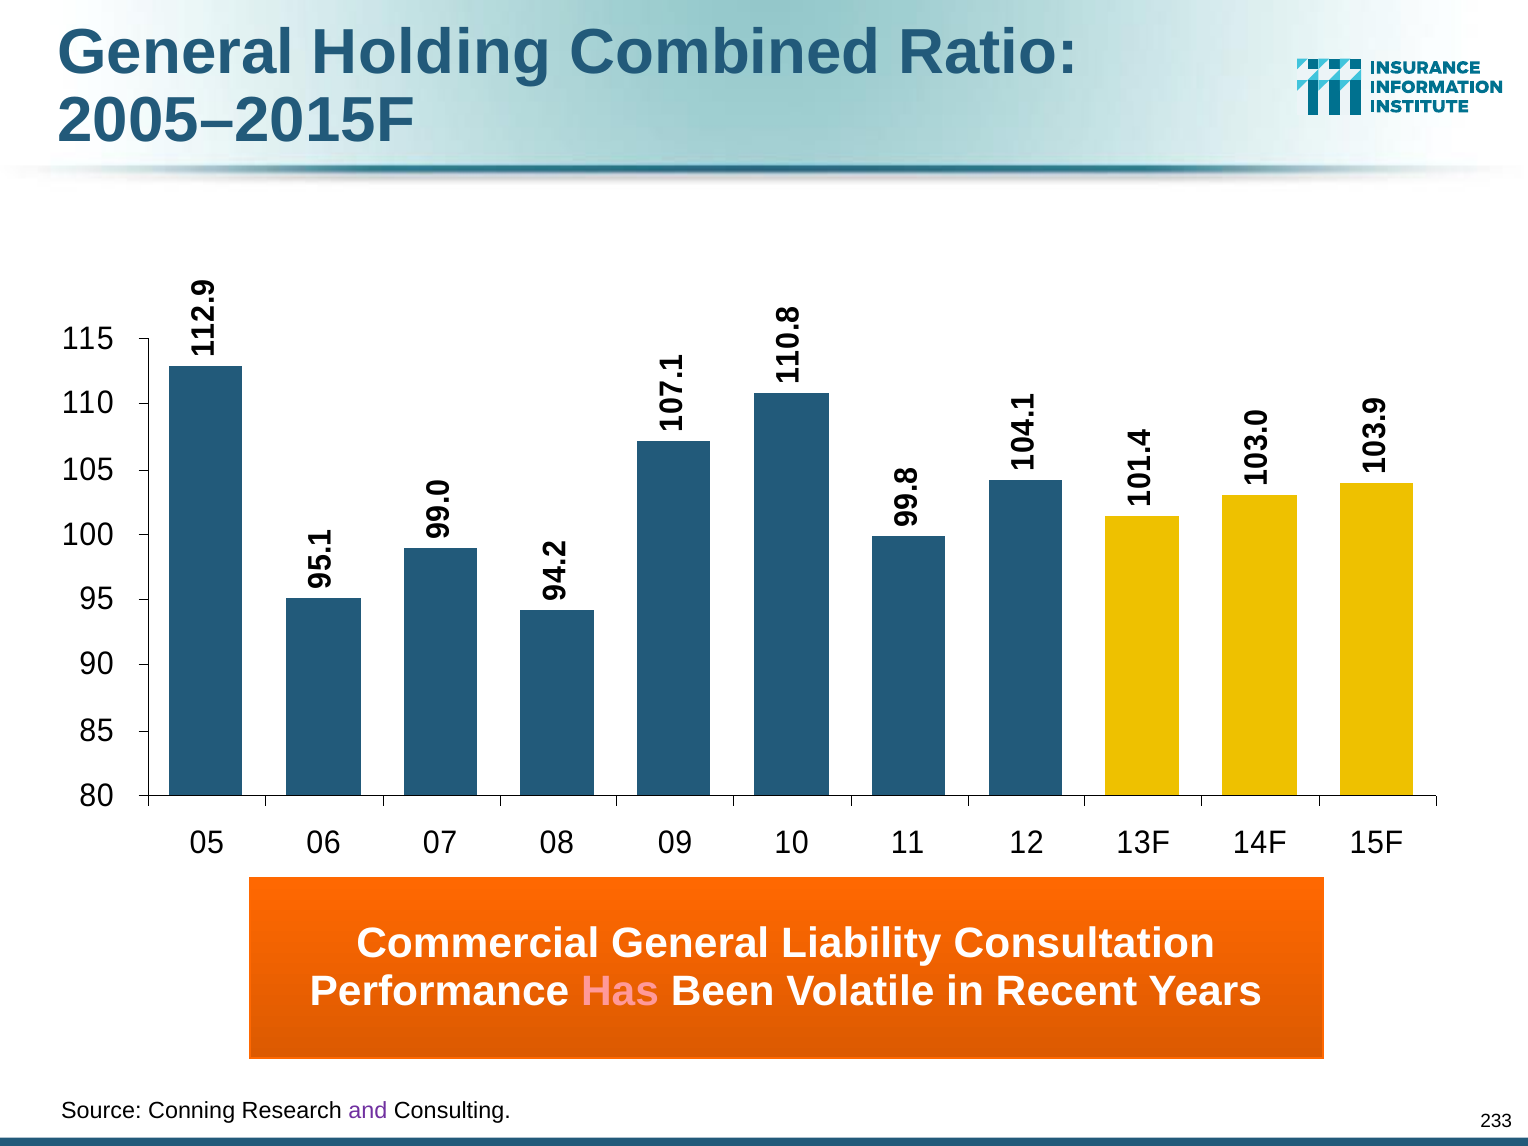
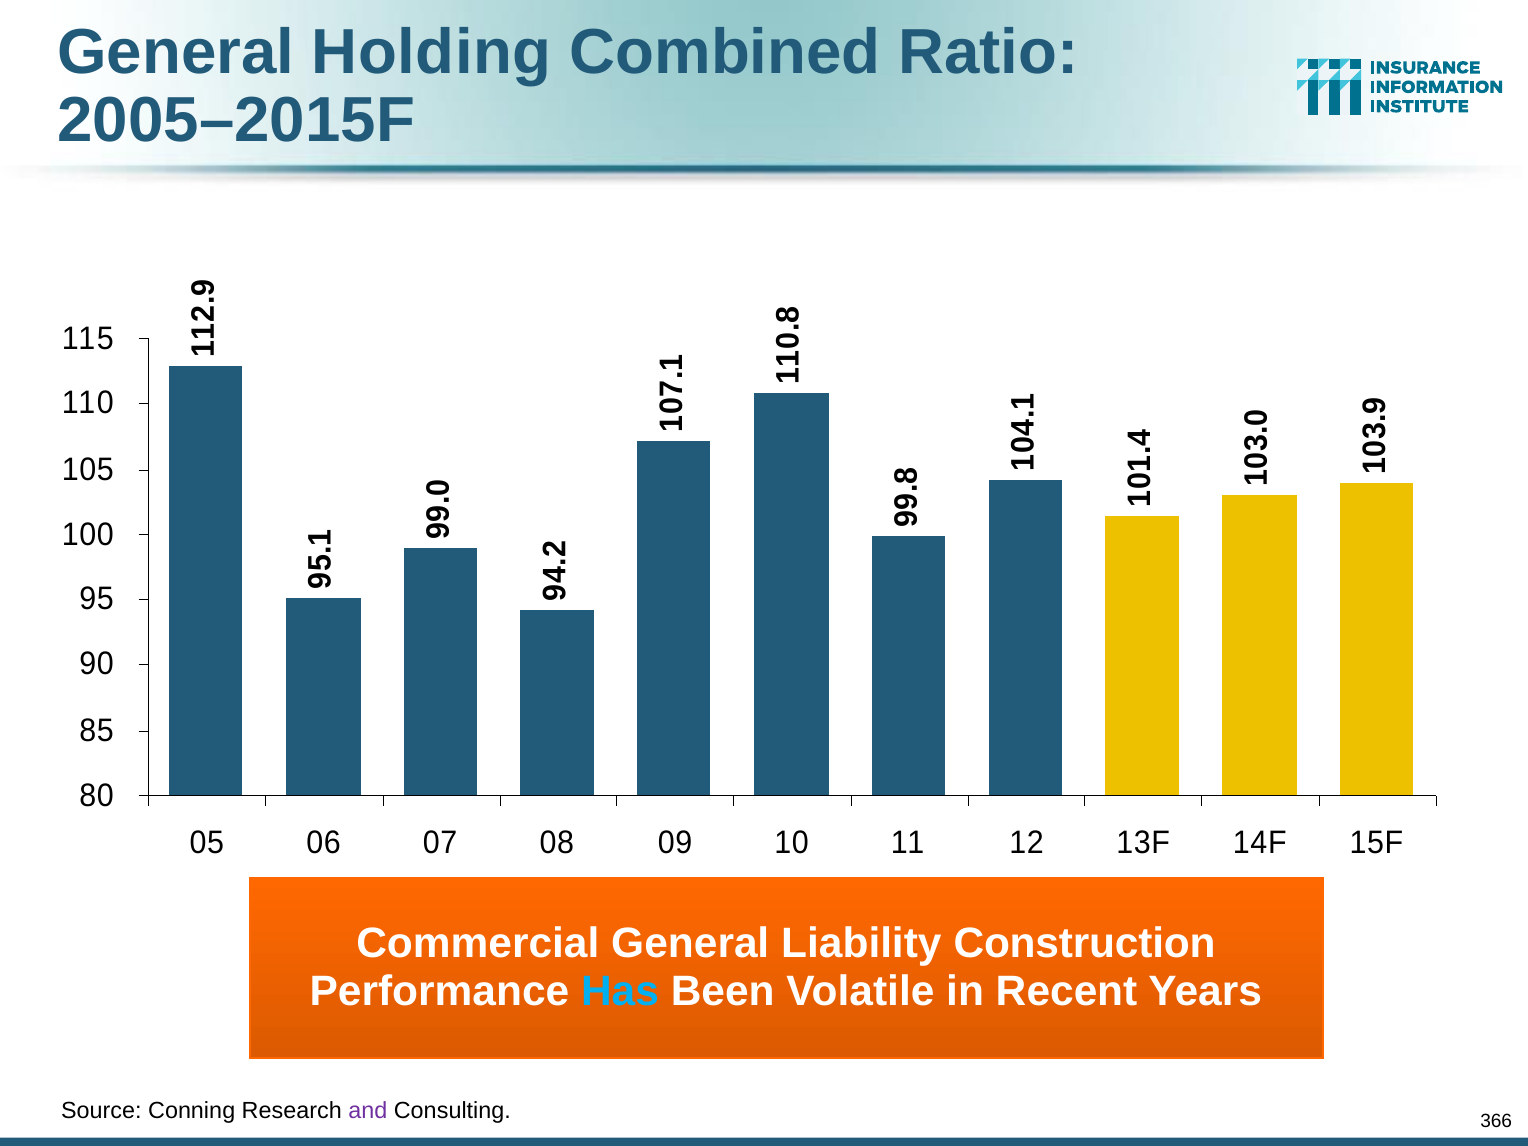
Consultation: Consultation -> Construction
Has colour: pink -> light blue
233: 233 -> 366
